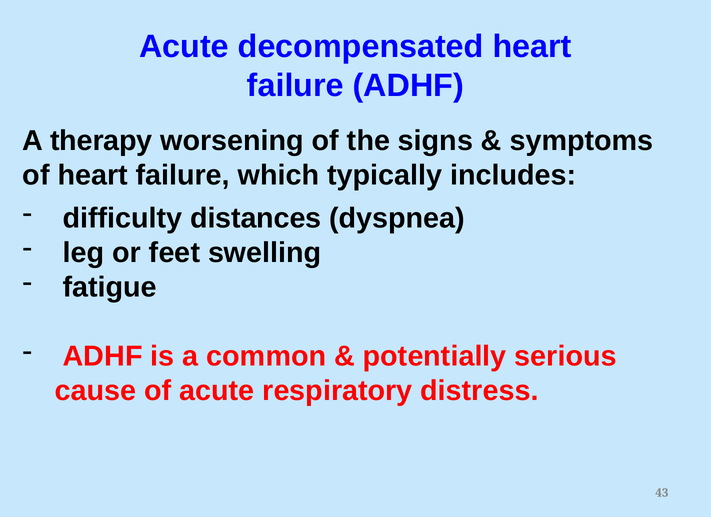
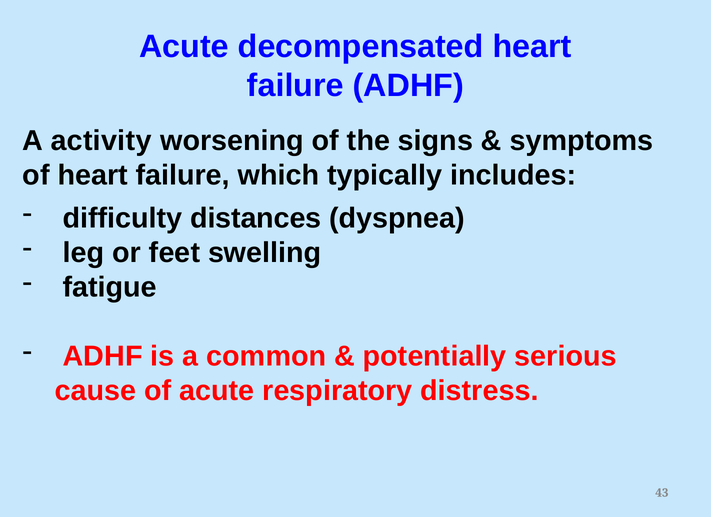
therapy: therapy -> activity
